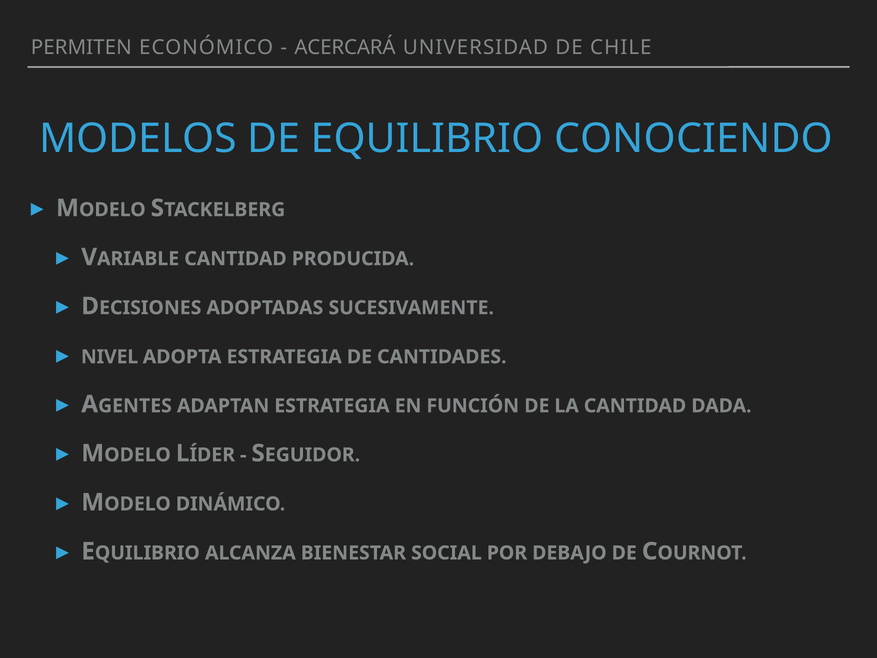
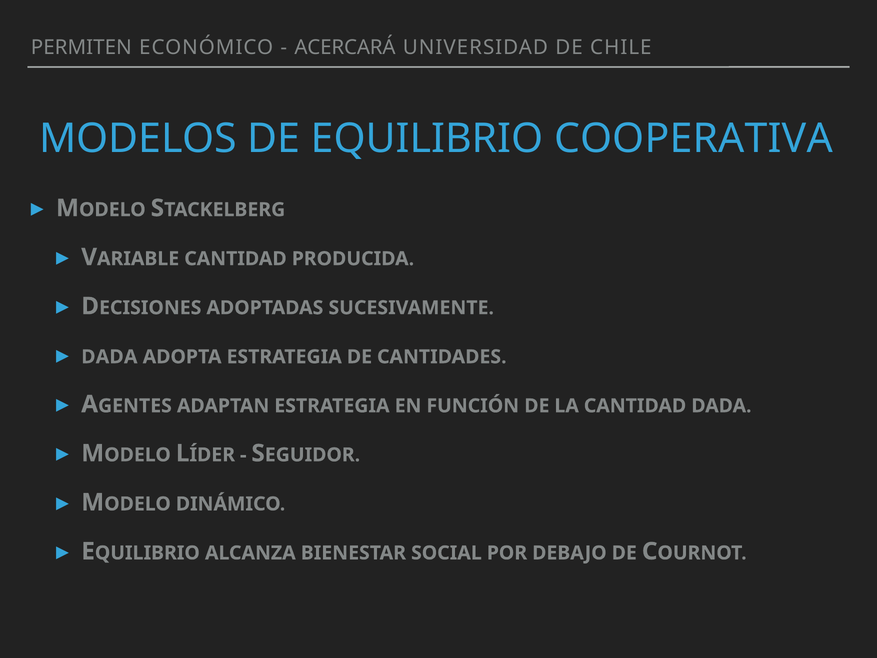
CONOCIENDO: CONOCIENDO -> COOPERATIVA
NIVEL at (110, 357): NIVEL -> DADA
